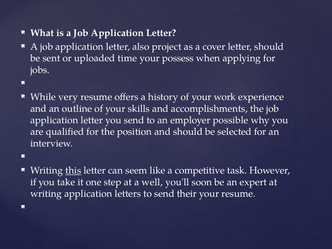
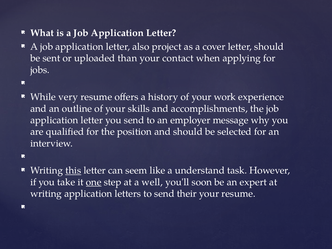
time: time -> than
possess: possess -> contact
possible: possible -> message
competitive: competitive -> understand
one underline: none -> present
